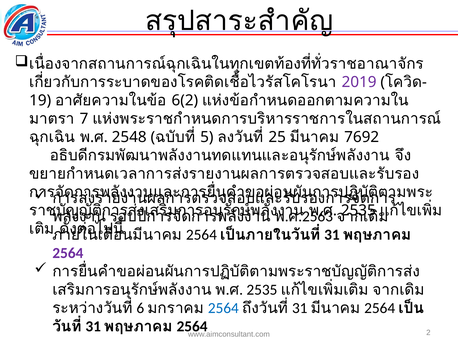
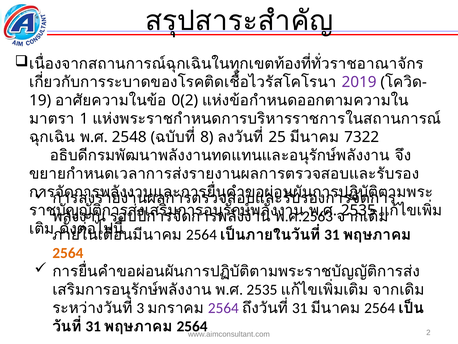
6(2: 6(2 -> 0(2
7: 7 -> 1
5: 5 -> 8
7692: 7692 -> 7322
2564 at (68, 253) colour: purple -> orange
6: 6 -> 3
2564 at (223, 308) colour: blue -> purple
